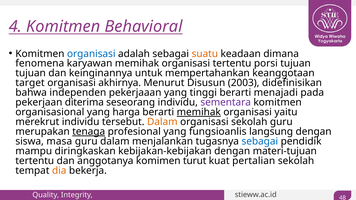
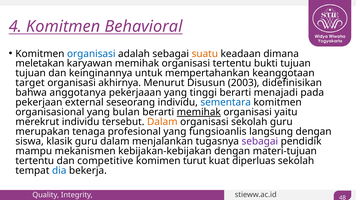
fenomena: fenomena -> meletakan
porsi: porsi -> bukti
independen: independen -> anggotanya
diterima: diterima -> external
sementara colour: purple -> blue
harga: harga -> bulan
tenaga underline: present -> none
masa: masa -> klasik
sebagai at (260, 141) colour: blue -> purple
diringkaskan: diringkaskan -> mekanismen
anggotanya: anggotanya -> competitive
pertalian: pertalian -> diperluas
dia colour: orange -> blue
